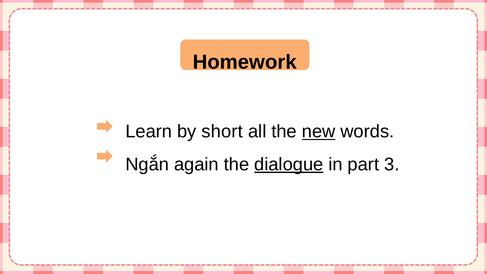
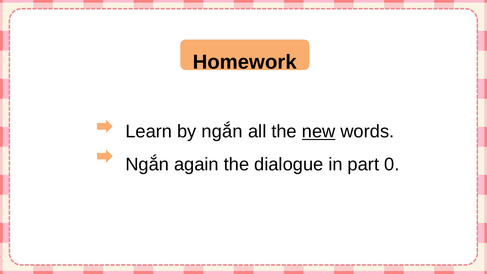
by short: short -> ngắn
dialogue underline: present -> none
3: 3 -> 0
